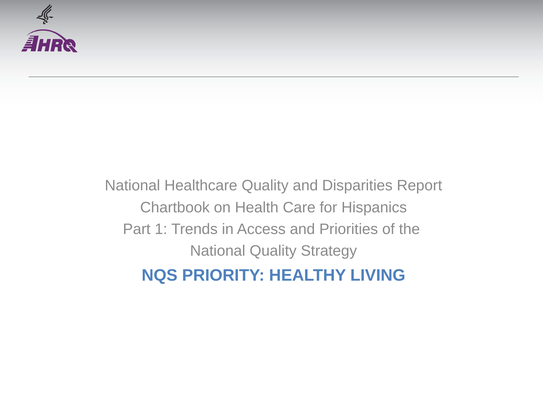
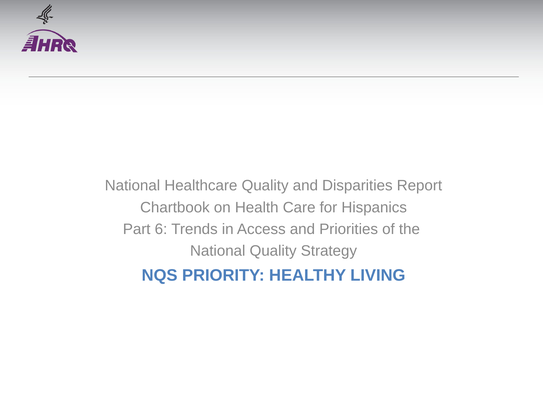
1: 1 -> 6
